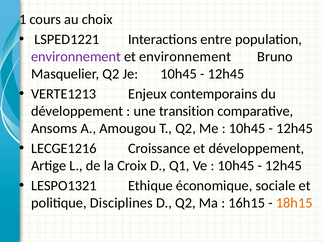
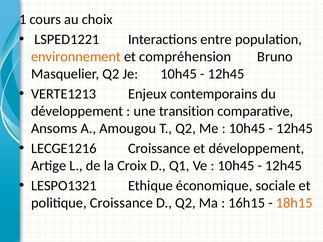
environnement at (76, 57) colour: purple -> orange
et environnement: environnement -> compréhension
politique Disciplines: Disciplines -> Croissance
